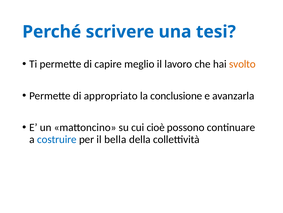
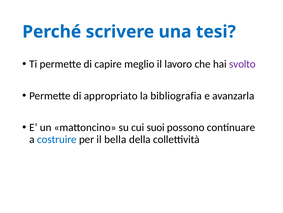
svolto colour: orange -> purple
conclusione: conclusione -> bibliografia
cioè: cioè -> suoi
